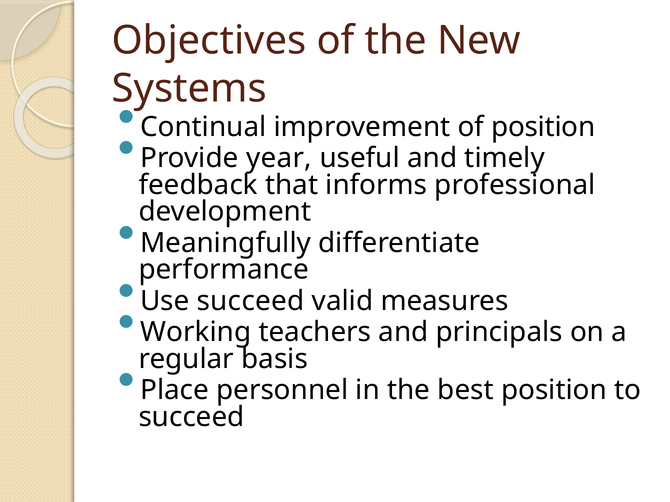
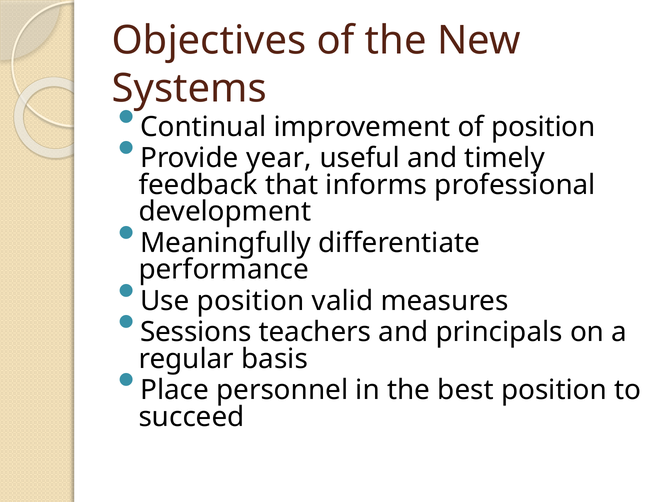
Use succeed: succeed -> position
Working: Working -> Sessions
